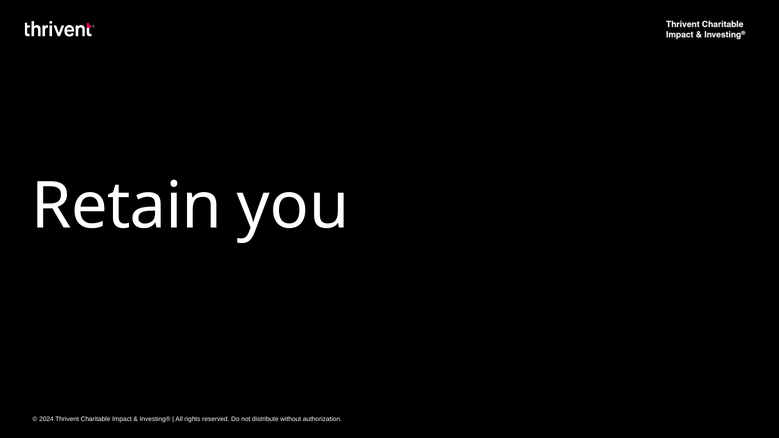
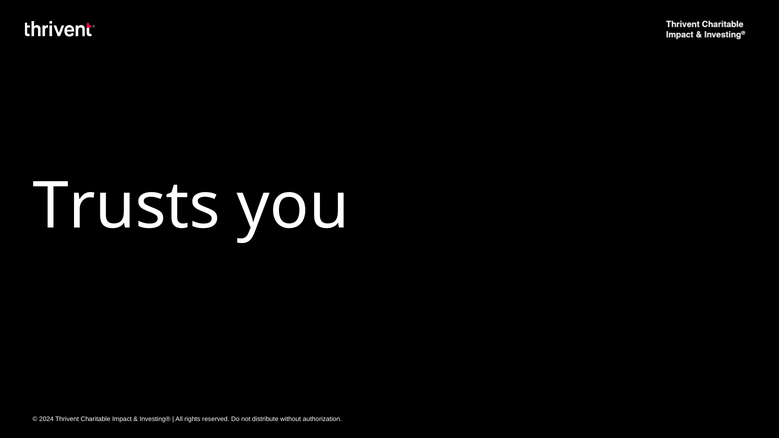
Retain: Retain -> Trusts
